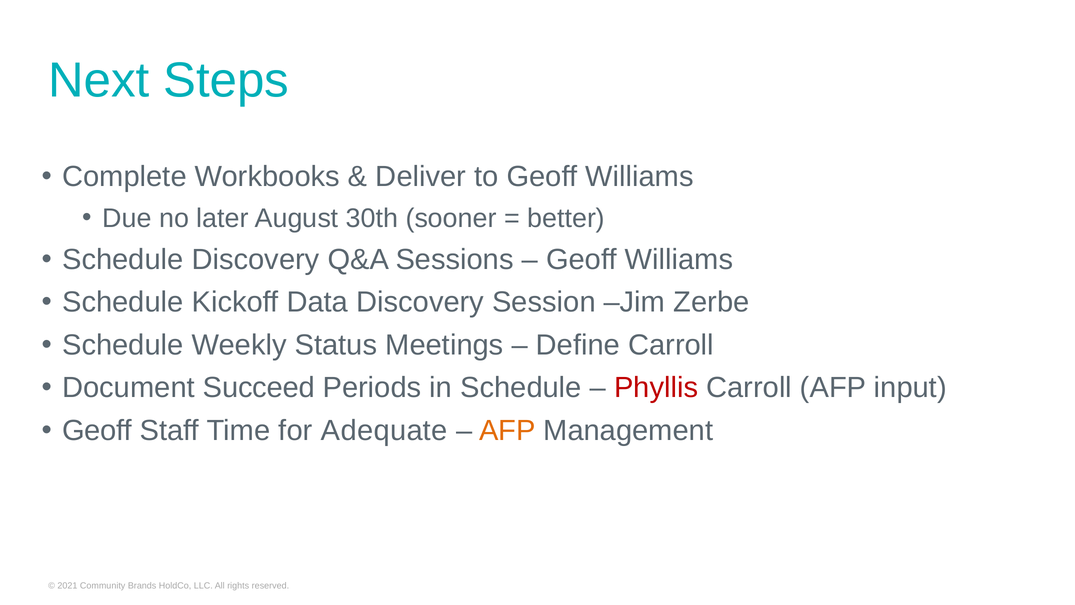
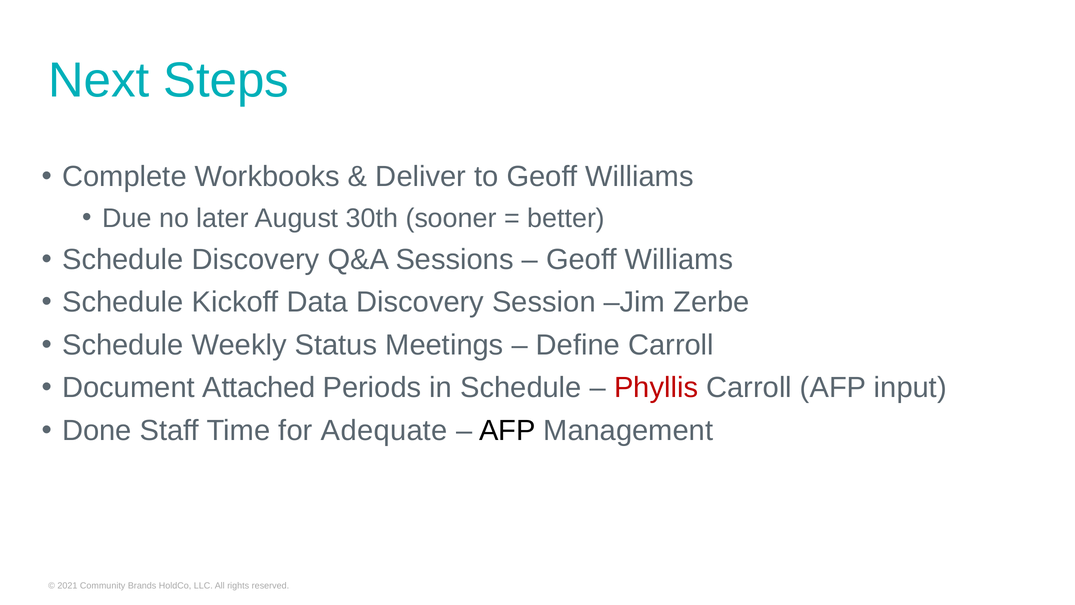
Succeed: Succeed -> Attached
Geoff at (97, 430): Geoff -> Done
AFP at (507, 430) colour: orange -> black
